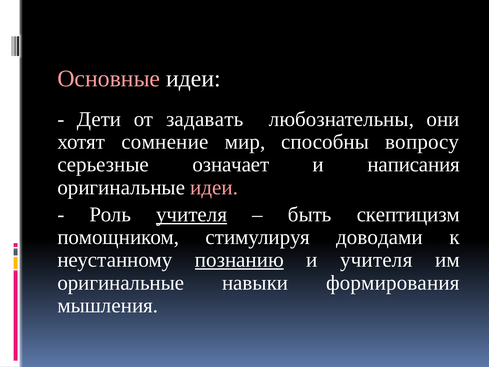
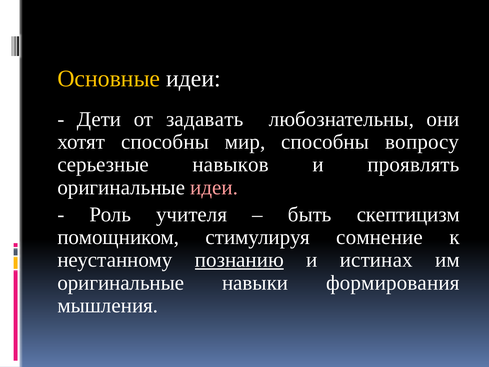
Основные colour: pink -> yellow
хотят сомнение: сомнение -> способны
означает: означает -> навыков
написания: написания -> проявлять
учителя at (192, 214) underline: present -> none
доводами: доводами -> сомнение
и учителя: учителя -> истинах
